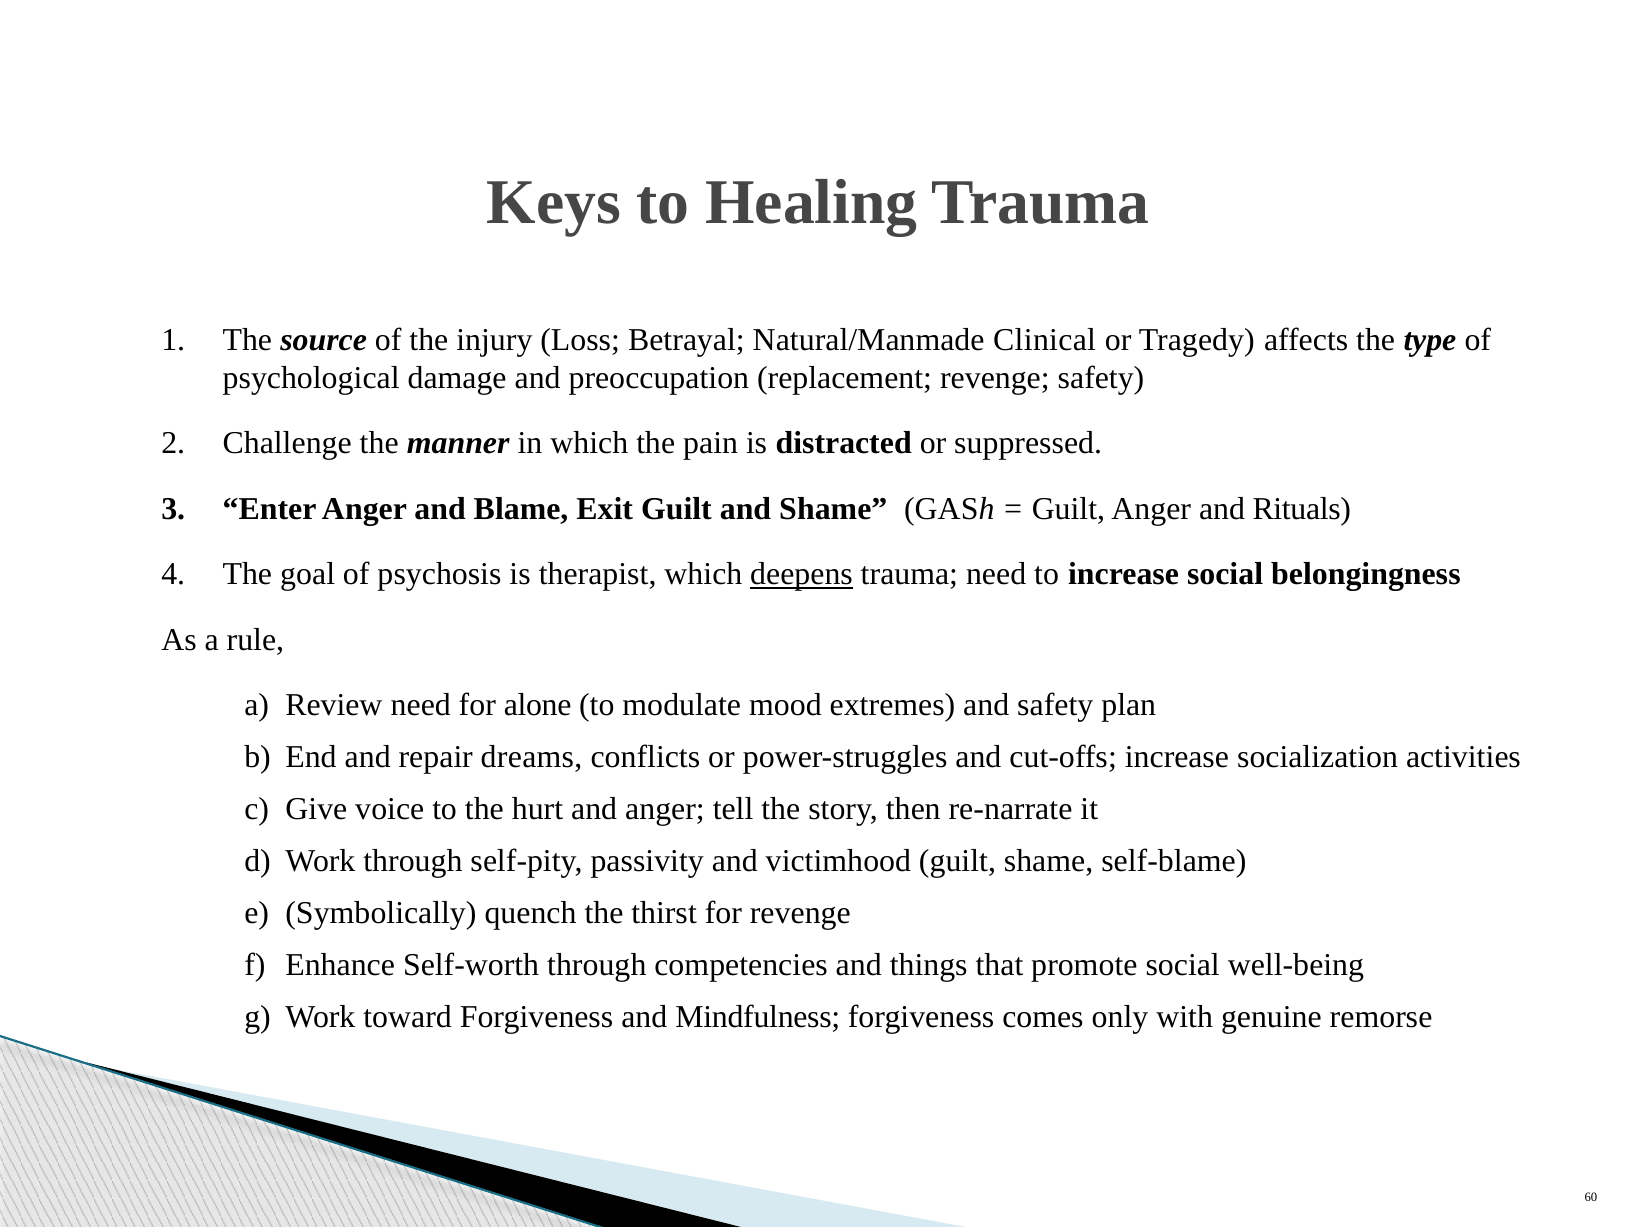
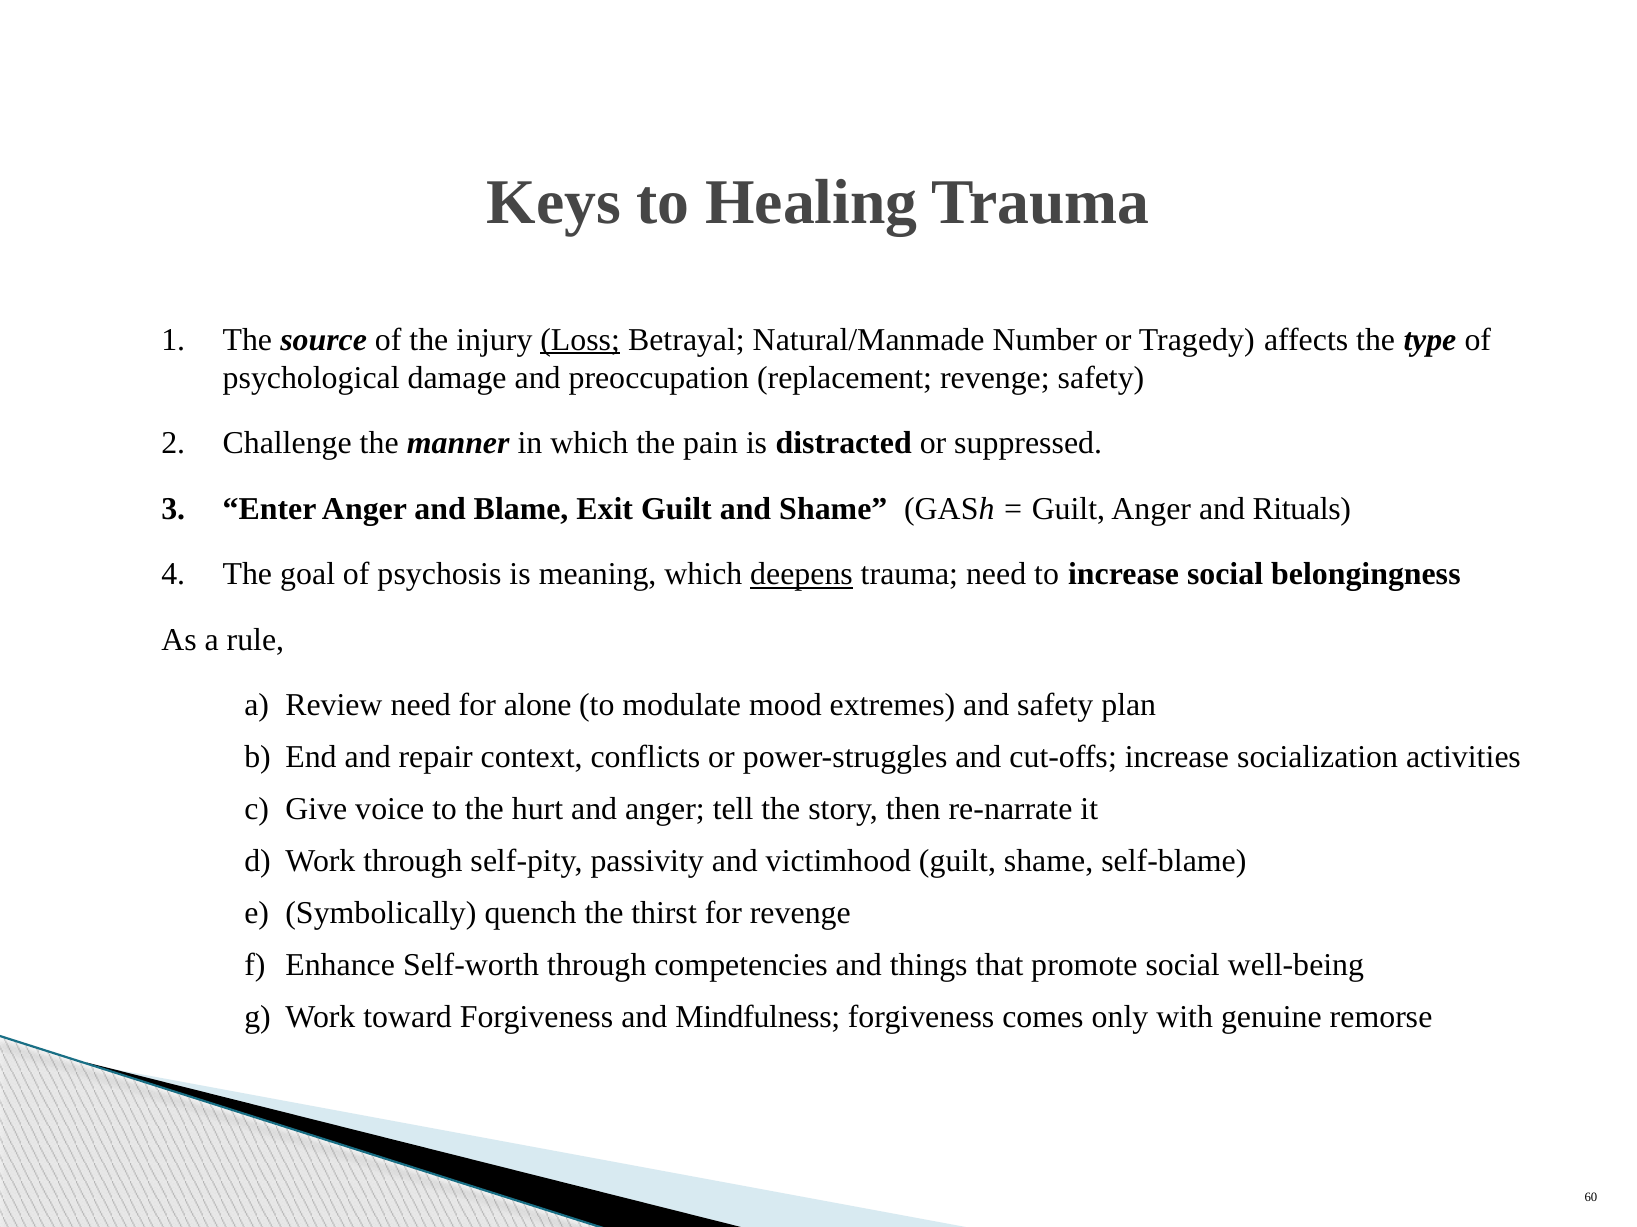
Loss underline: none -> present
Clinical: Clinical -> Number
therapist: therapist -> meaning
dreams: dreams -> context
